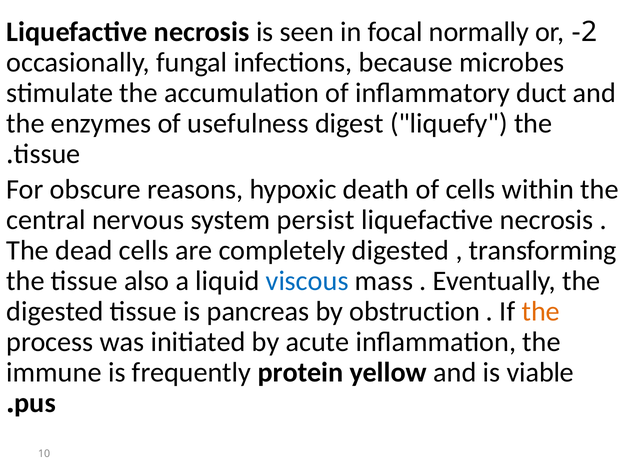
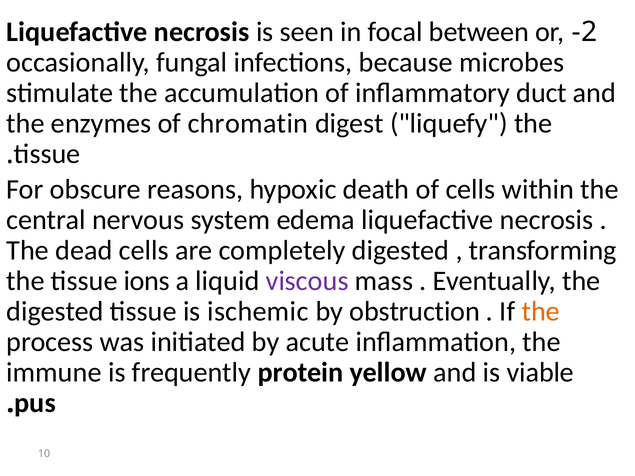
normally: normally -> between
usefulness: usefulness -> chromatin
persist: persist -> edema
also: also -> ions
viscous colour: blue -> purple
pancreas: pancreas -> ischemic
